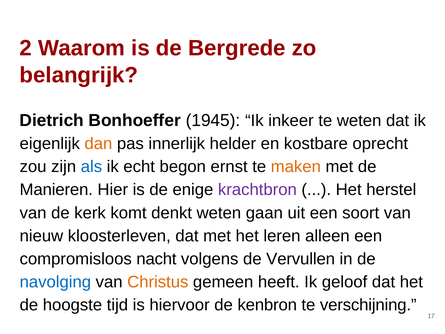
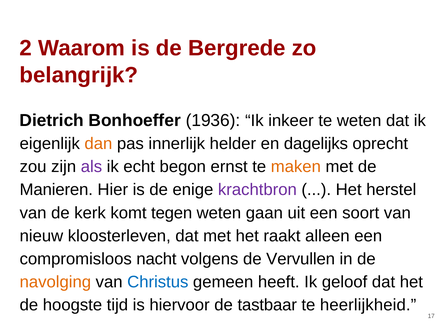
1945: 1945 -> 1936
kostbare: kostbare -> dagelijks
als colour: blue -> purple
denkt: denkt -> tegen
leren: leren -> raakt
navolging colour: blue -> orange
Christus colour: orange -> blue
kenbron: kenbron -> tastbaar
verschijning: verschijning -> heerlijkheid
